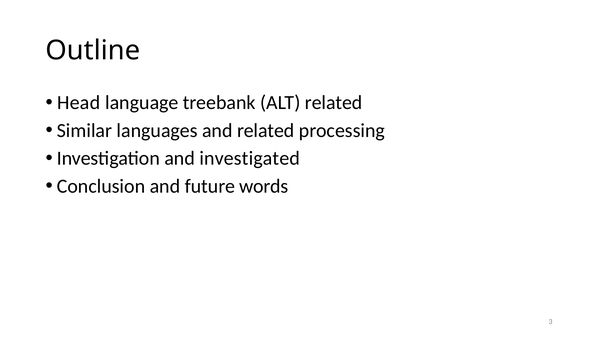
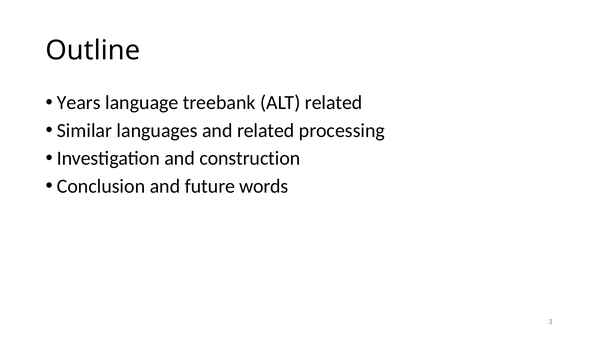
Head: Head -> Years
investigated: investigated -> construction
